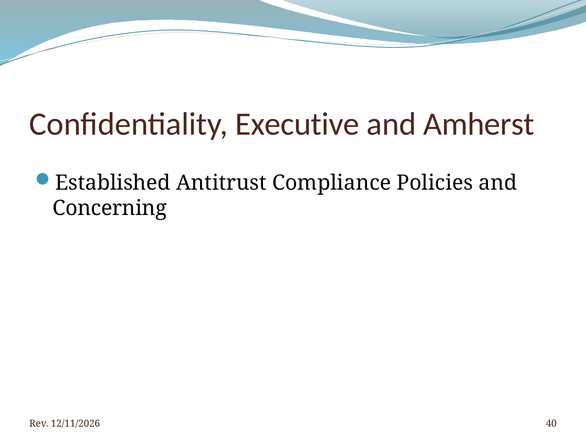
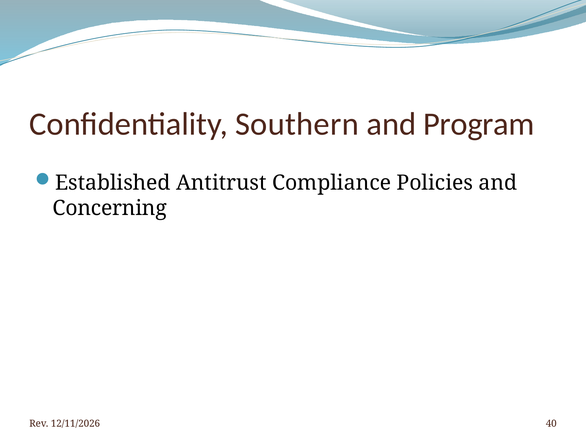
Executive: Executive -> Southern
Amherst: Amherst -> Program
